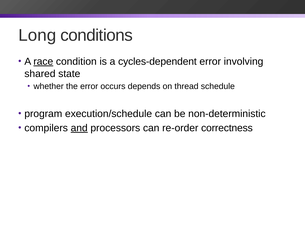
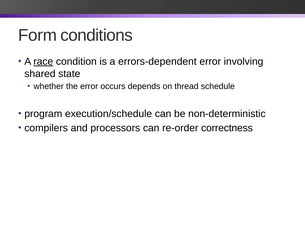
Long: Long -> Form
cycles-dependent: cycles-dependent -> errors-dependent
and underline: present -> none
